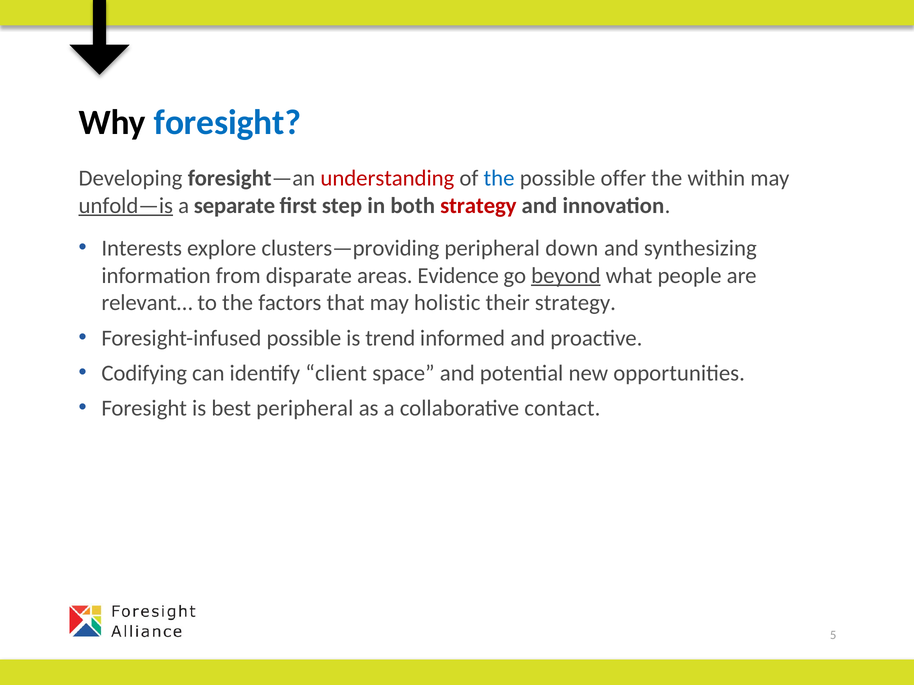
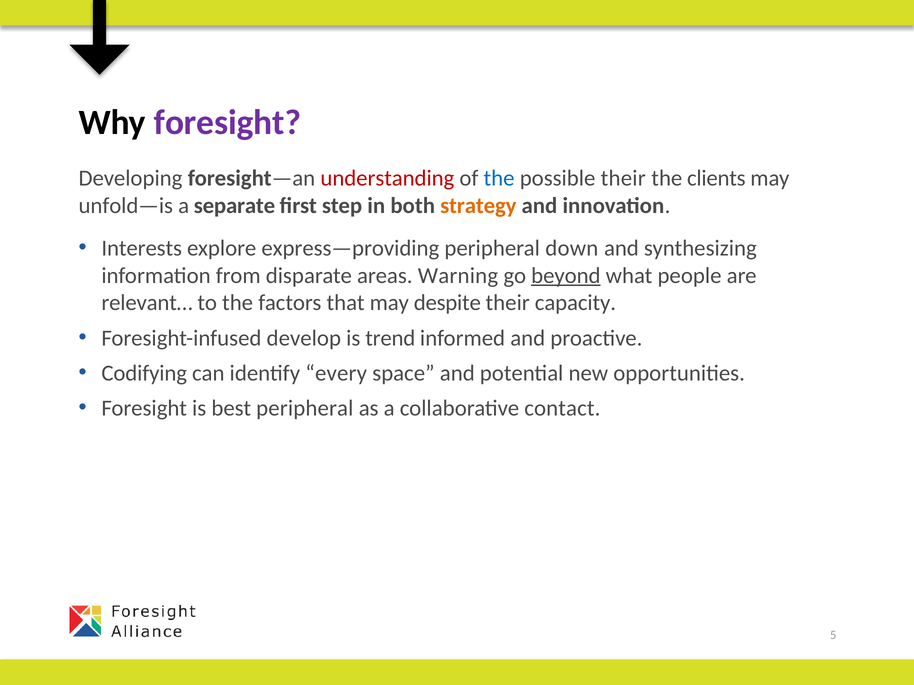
foresight at (227, 123) colour: blue -> purple
possible offer: offer -> their
within: within -> clients
unfold—is underline: present -> none
strategy at (478, 206) colour: red -> orange
clusters—providing: clusters—providing -> express—providing
Evidence: Evidence -> Warning
holistic: holistic -> despite
their strategy: strategy -> capacity
Foresight-infused possible: possible -> develop
client: client -> every
